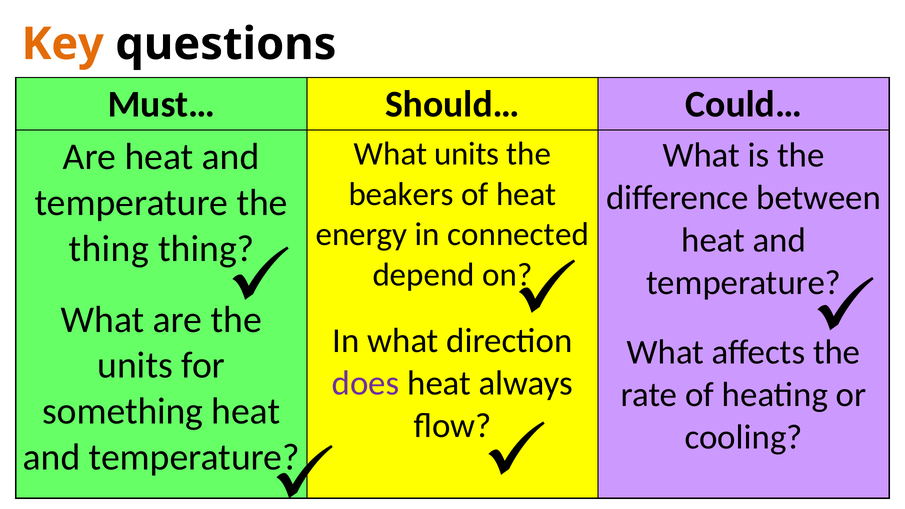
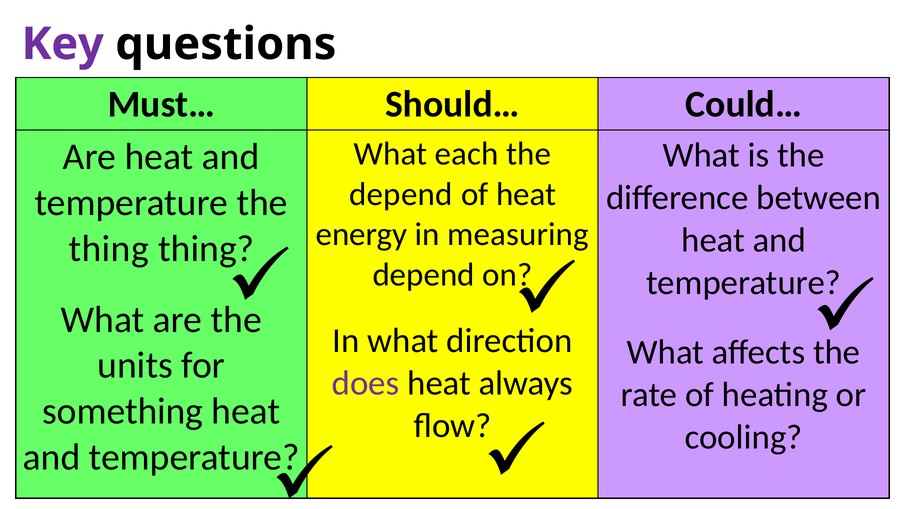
Key colour: orange -> purple
What units: units -> each
beakers at (401, 194): beakers -> depend
connected: connected -> measuring
